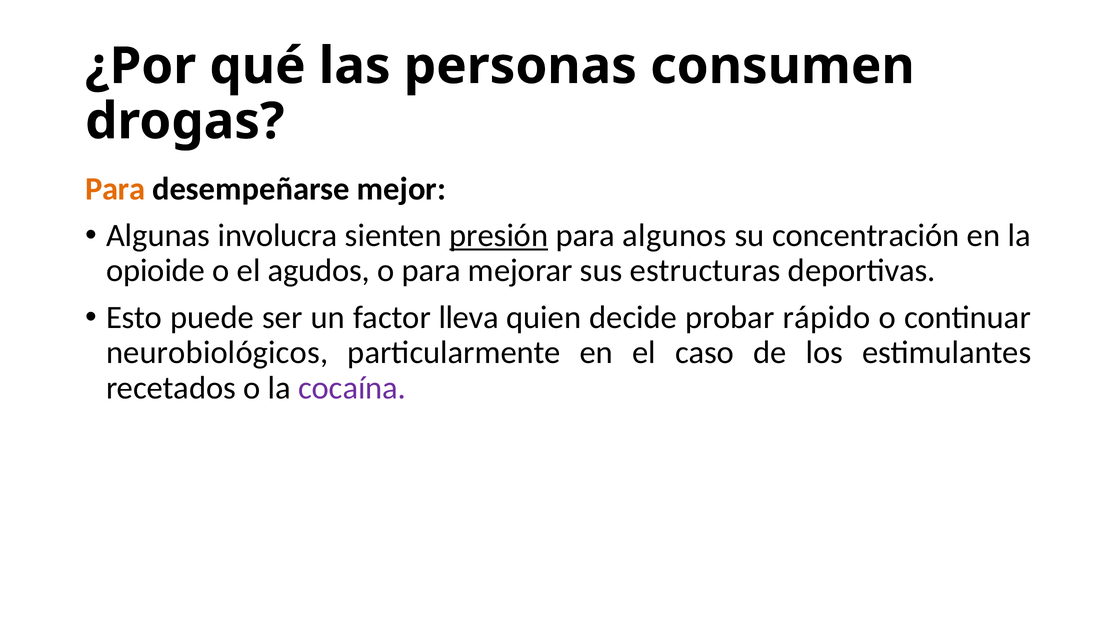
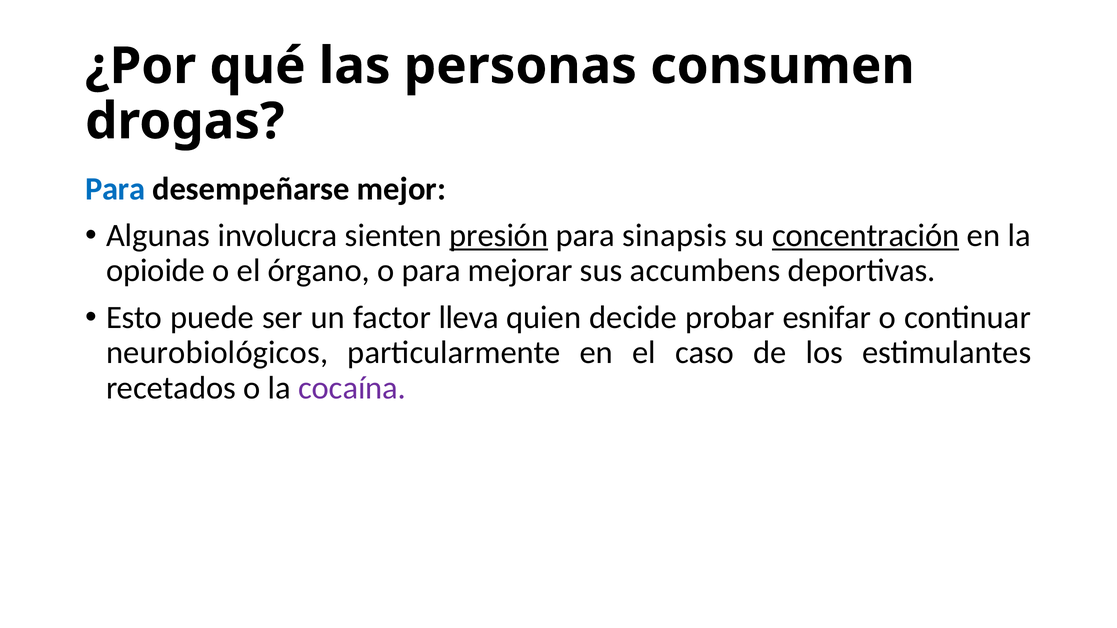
Para at (115, 189) colour: orange -> blue
algunos: algunos -> sinapsis
concentración underline: none -> present
agudos: agudos -> órgano
estructuras: estructuras -> accumbens
rápido: rápido -> esnifar
